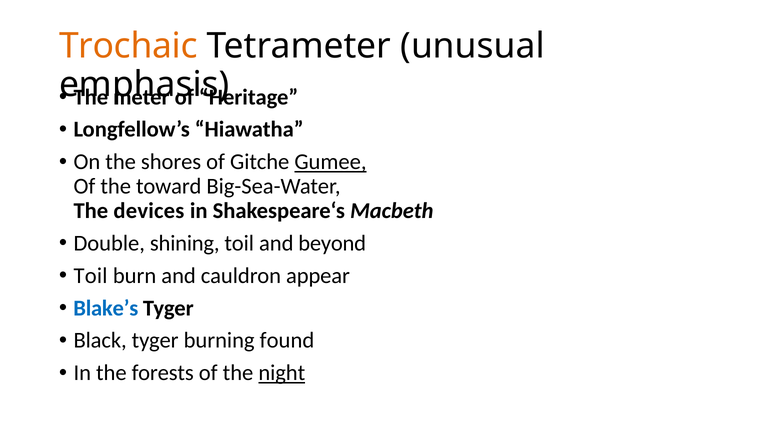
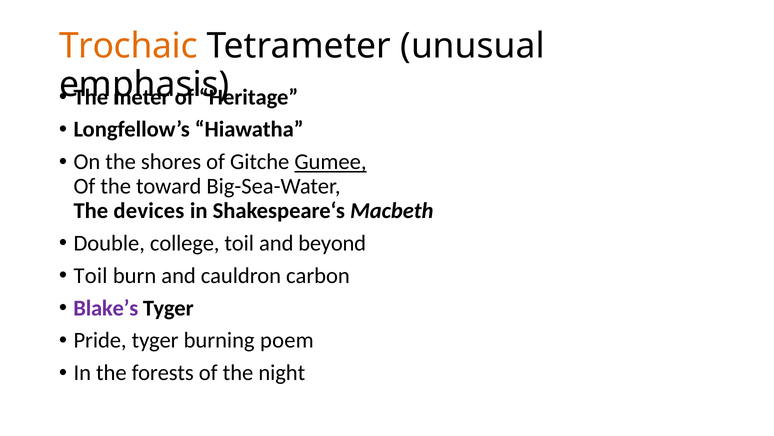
shining: shining -> college
appear: appear -> carbon
Blake’s colour: blue -> purple
Black: Black -> Pride
found: found -> poem
night underline: present -> none
